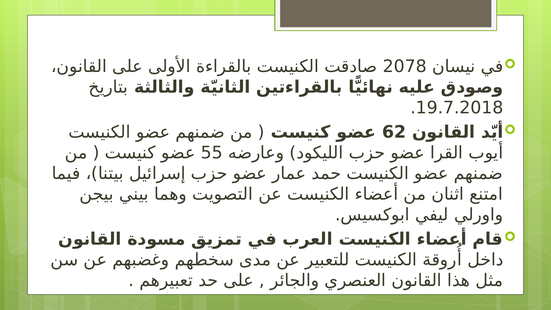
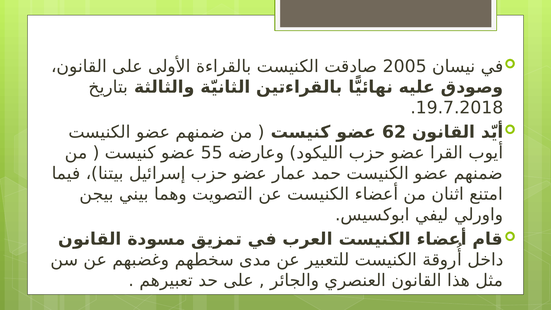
2078: 2078 -> 2005
